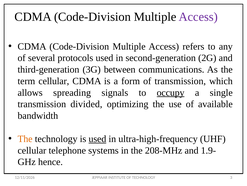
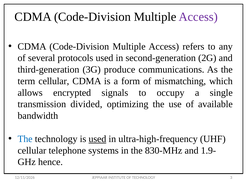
between: between -> produce
of transmission: transmission -> mismatching
spreading: spreading -> encrypted
occupy underline: present -> none
The at (25, 138) colour: orange -> blue
208-MHz: 208-MHz -> 830-MHz
